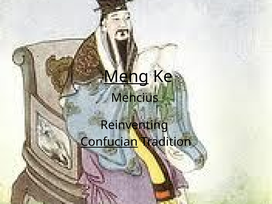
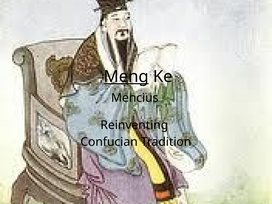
Confucian underline: present -> none
